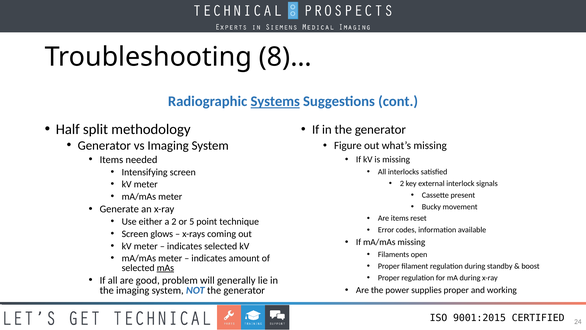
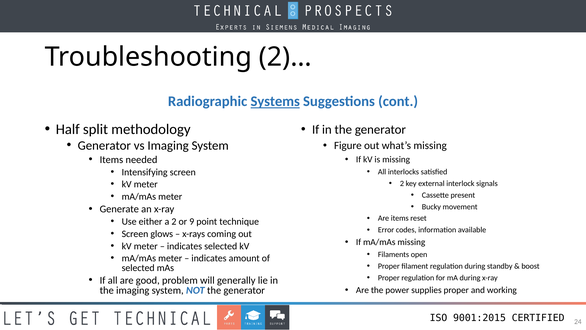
8)…: 8)… -> 2)…
5: 5 -> 9
mAs underline: present -> none
